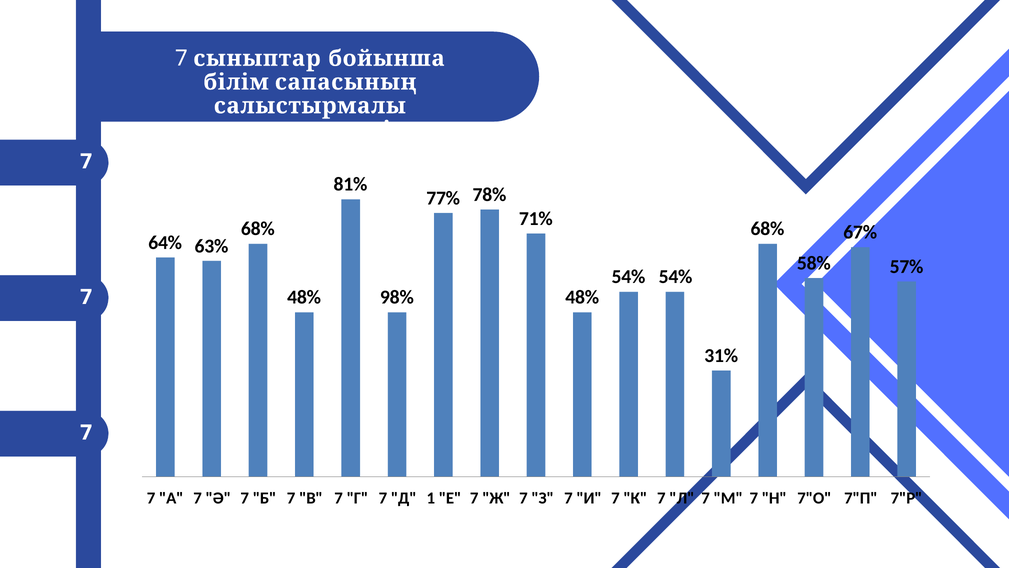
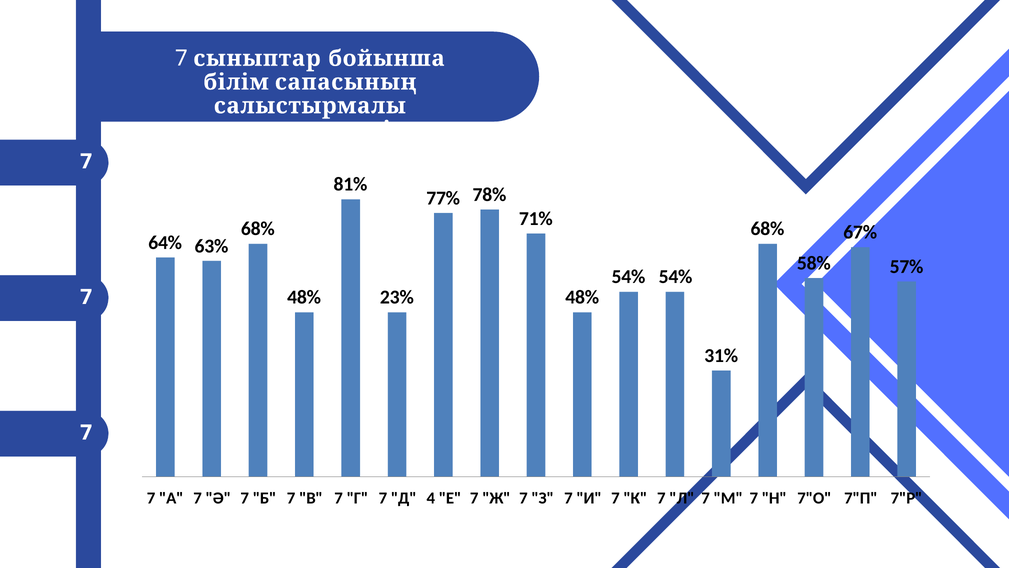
98%: 98% -> 23%
1: 1 -> 4
